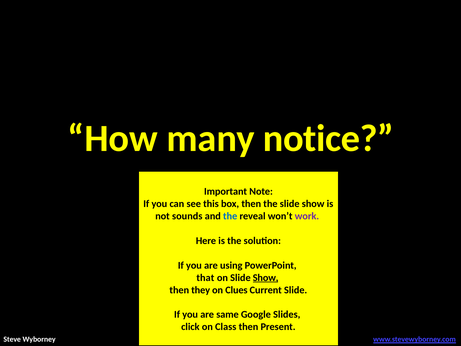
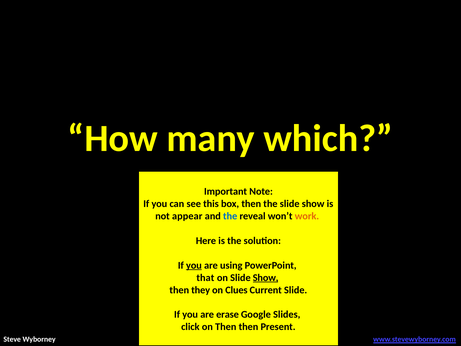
notice: notice -> which
sounds: sounds -> appear
work colour: purple -> orange
you at (194, 265) underline: none -> present
same: same -> erase
on Class: Class -> Then
